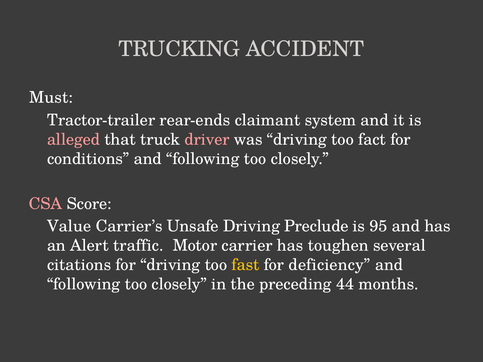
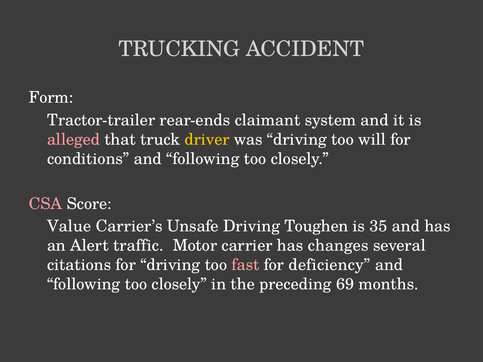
Must: Must -> Form
driver colour: pink -> yellow
fact: fact -> will
Preclude: Preclude -> Toughen
95: 95 -> 35
toughen: toughen -> changes
fast colour: yellow -> pink
44: 44 -> 69
